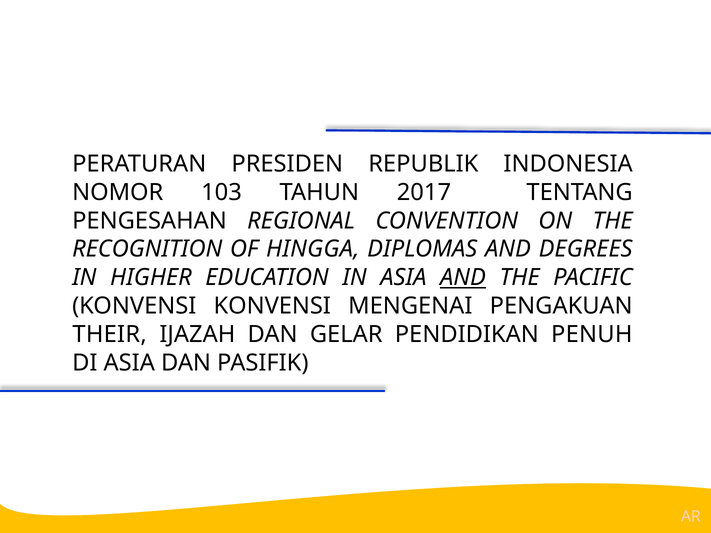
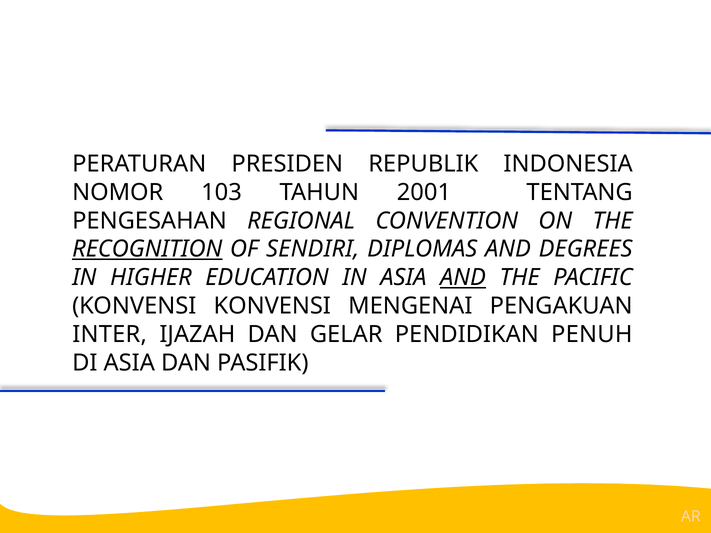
2017: 2017 -> 2001
RECOGNITION underline: none -> present
HINGGA: HINGGA -> SENDIRI
THEIR: THEIR -> INTER
